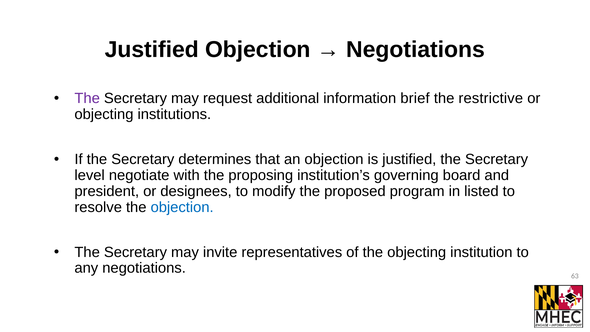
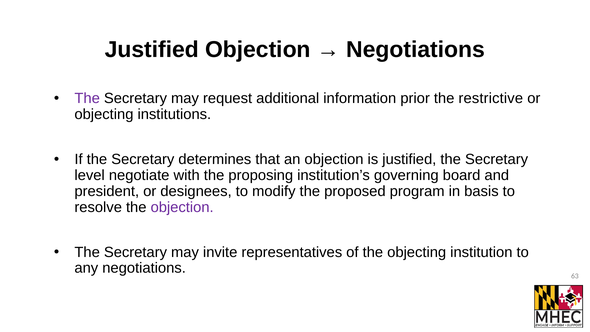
brief: brief -> prior
listed: listed -> basis
objection at (182, 207) colour: blue -> purple
